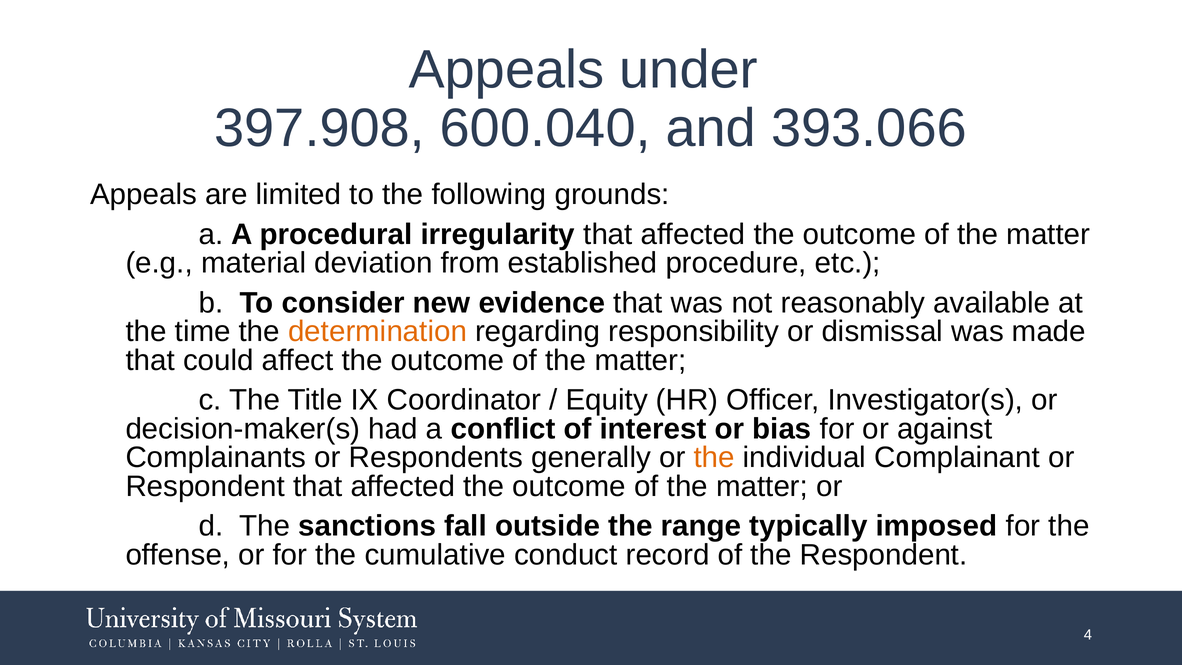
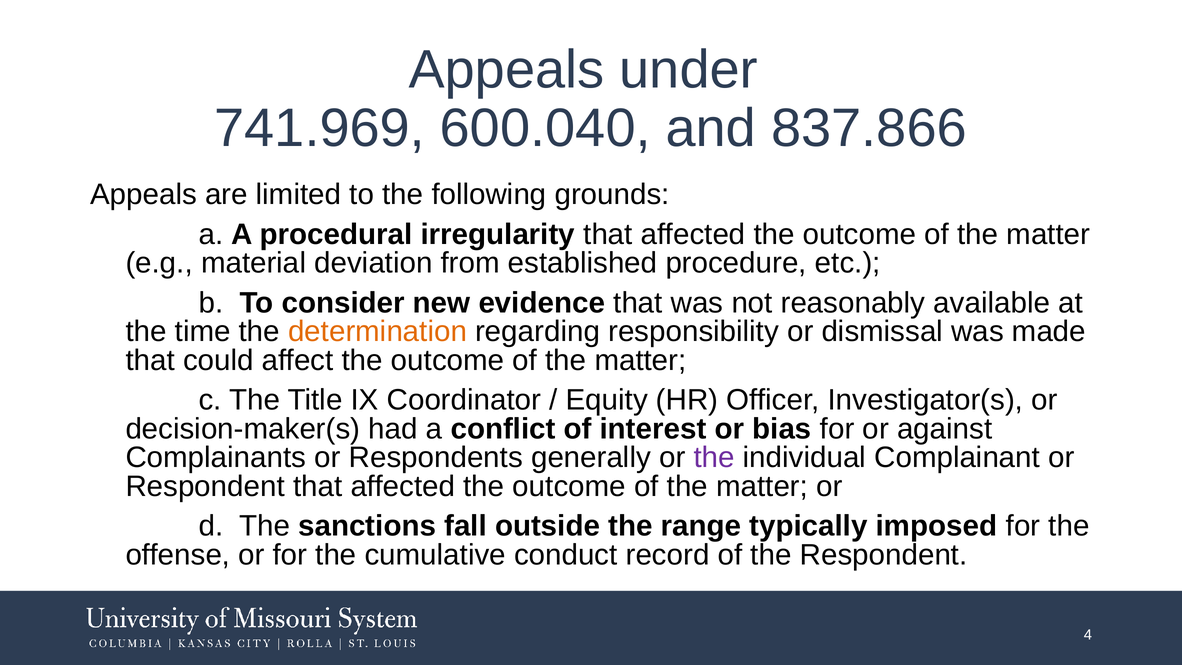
397.908: 397.908 -> 741.969
393.066: 393.066 -> 837.866
the at (714, 458) colour: orange -> purple
